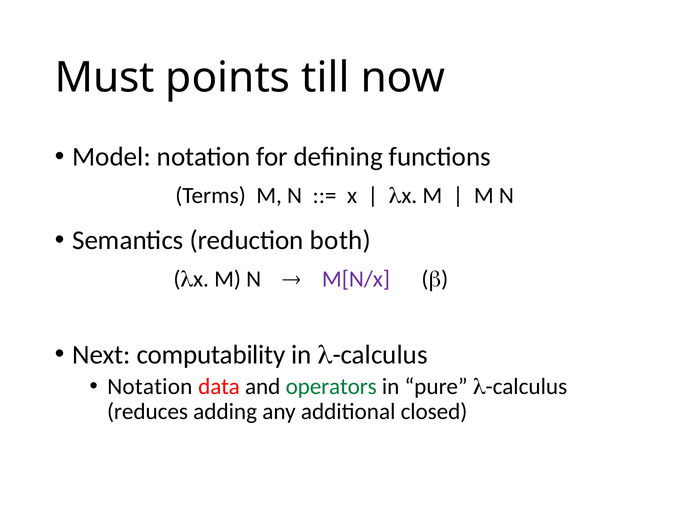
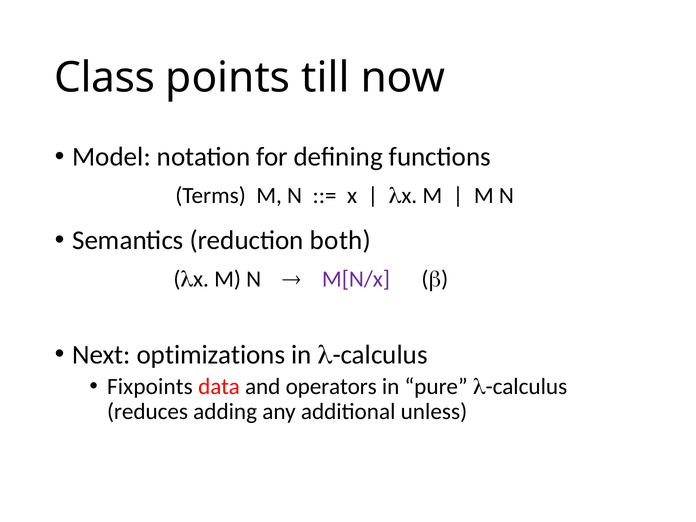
Must: Must -> Class
computability: computability -> optimizations
Notation at (150, 387): Notation -> Fixpoints
operators colour: green -> black
closed: closed -> unless
